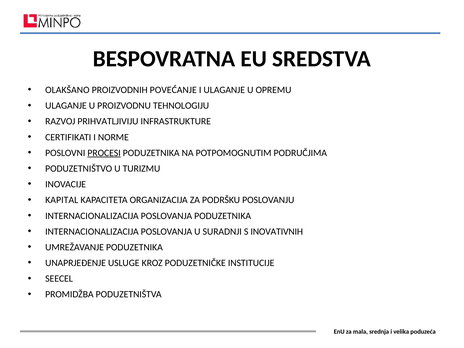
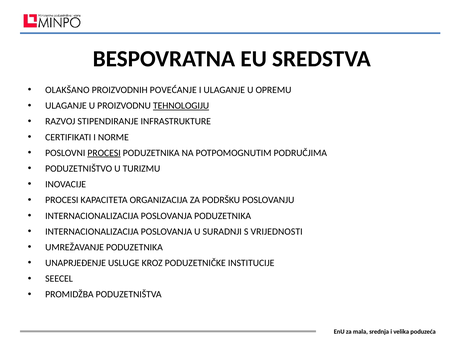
TEHNOLOGIJU underline: none -> present
PRIHVATLJIVIJU: PRIHVATLJIVIJU -> STIPENDIRANJE
KAPITAL at (62, 200): KAPITAL -> PROCESI
INOVATIVNIH: INOVATIVNIH -> VRIJEDNOSTI
